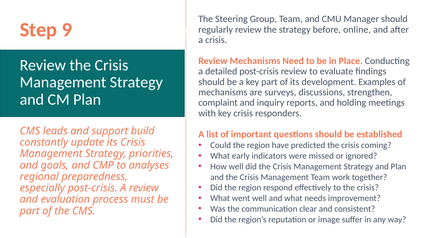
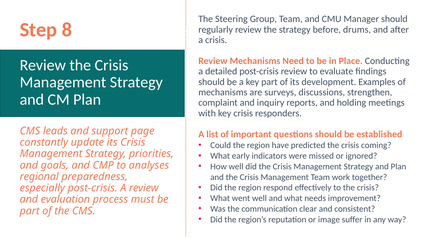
9: 9 -> 8
online: online -> drums
build: build -> page
